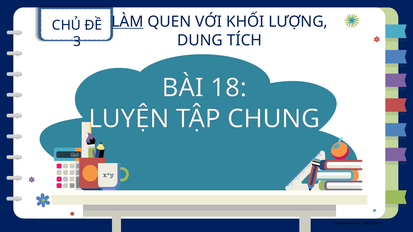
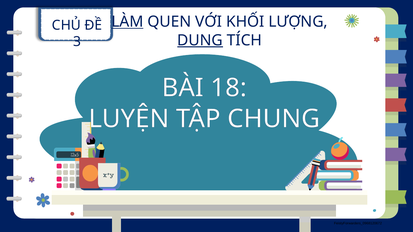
DUNG underline: none -> present
